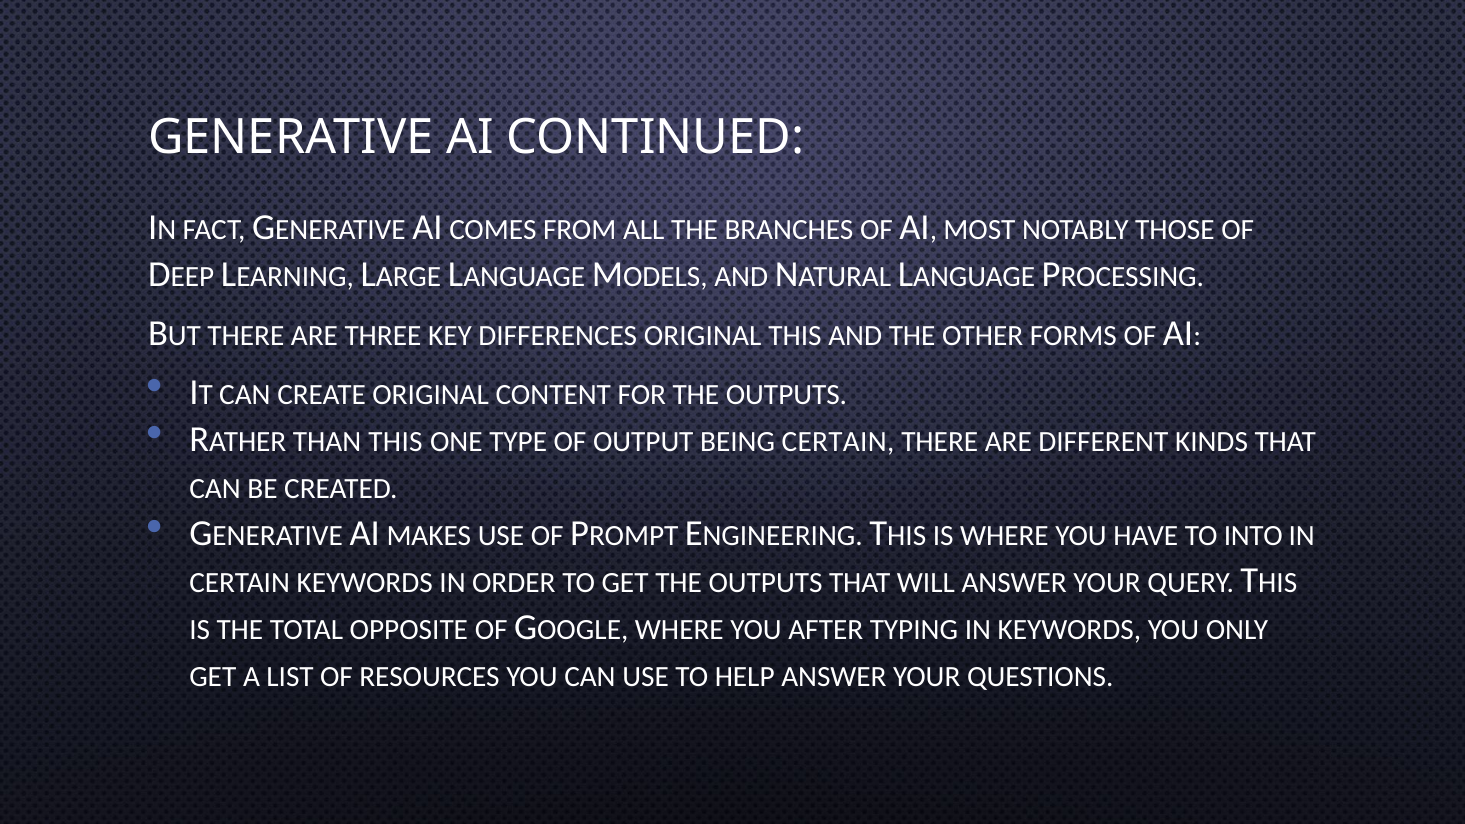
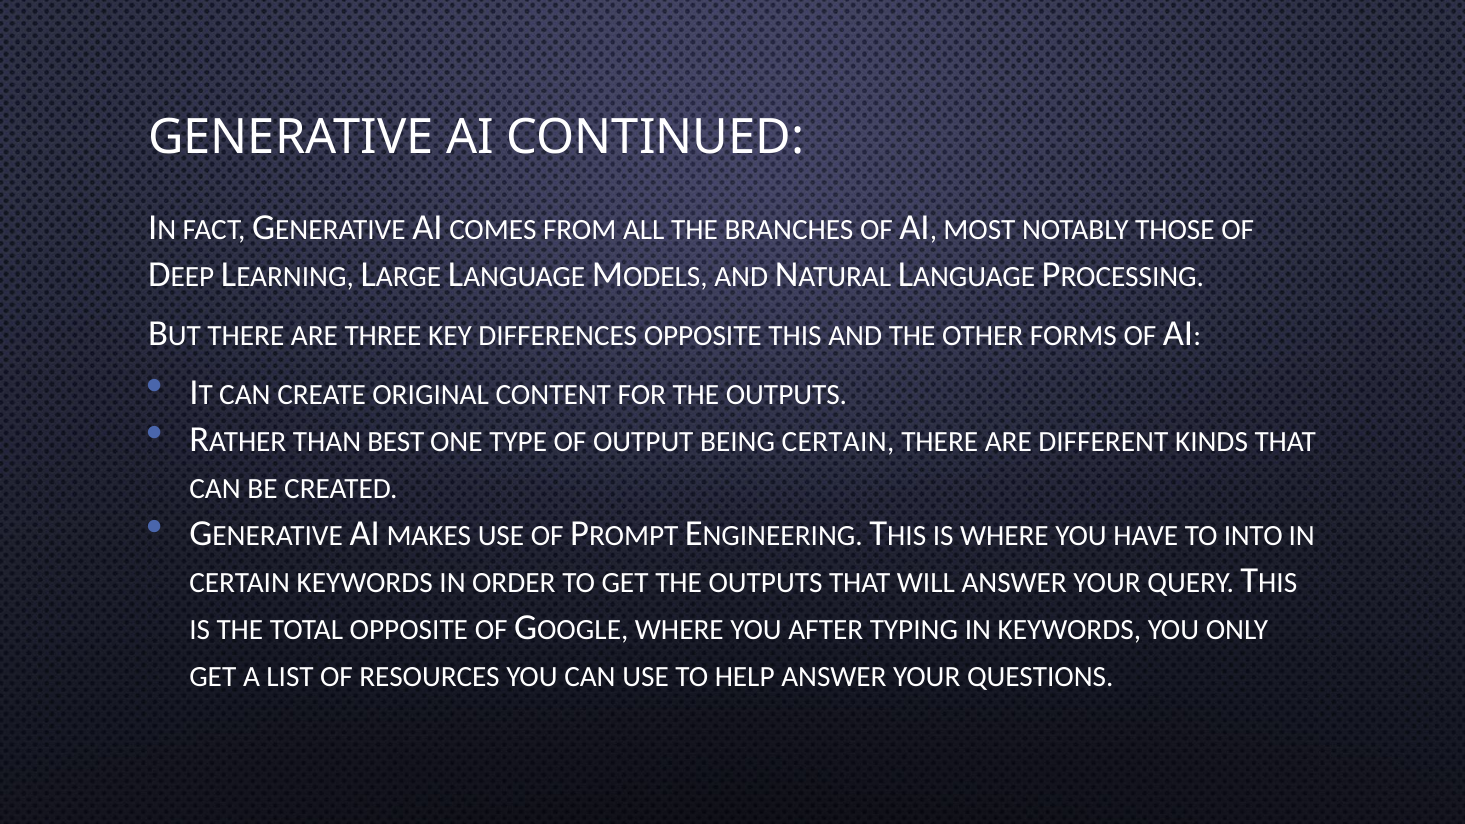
DIFFERENCES ORIGINAL: ORIGINAL -> OPPOSITE
THAN THIS: THIS -> BEST
